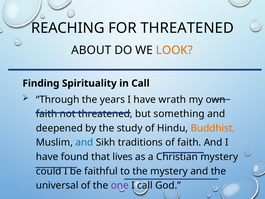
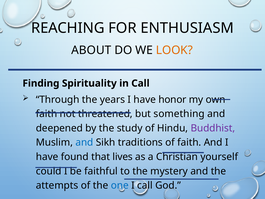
FOR THREATENED: THREATENED -> ENTHUSIASM
wrath: wrath -> honor
Buddhist colour: orange -> purple
Christian mystery: mystery -> yourself
universal: universal -> attempts
one colour: purple -> blue
